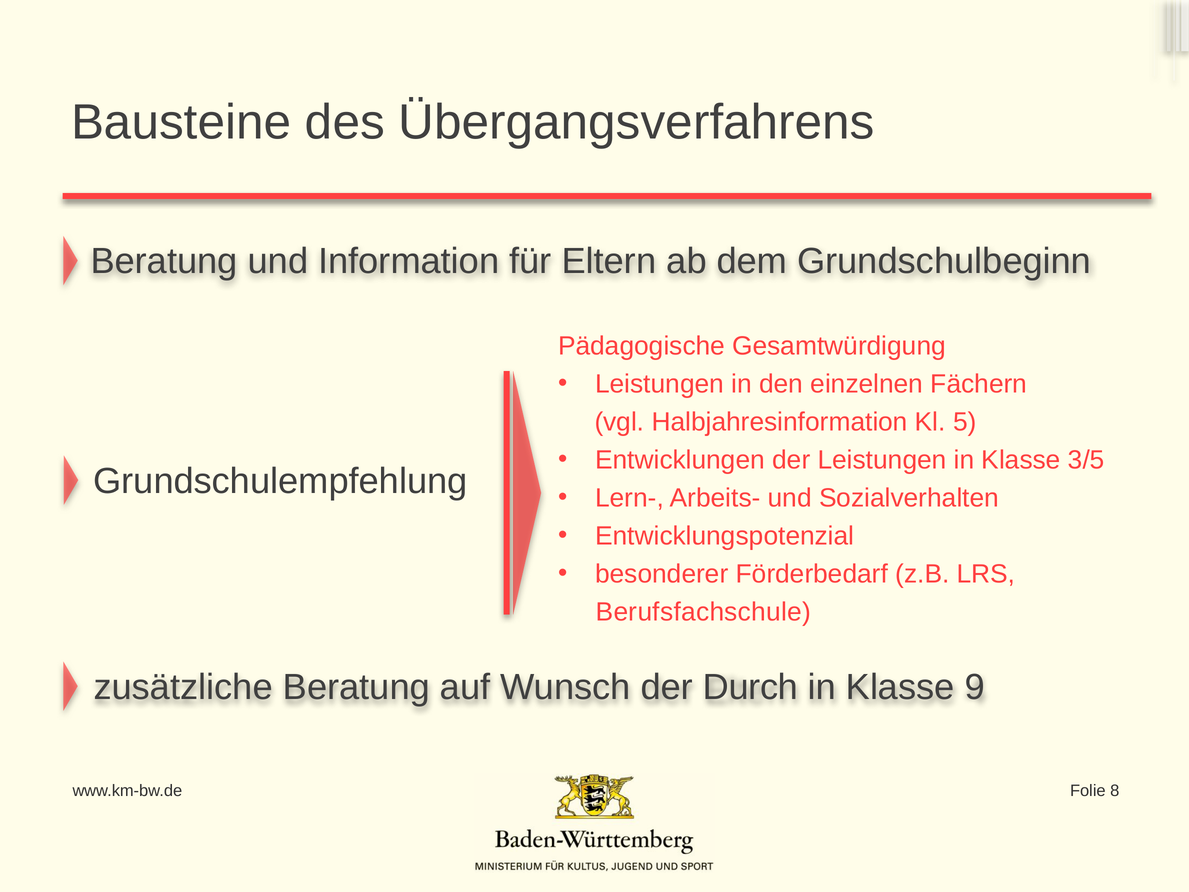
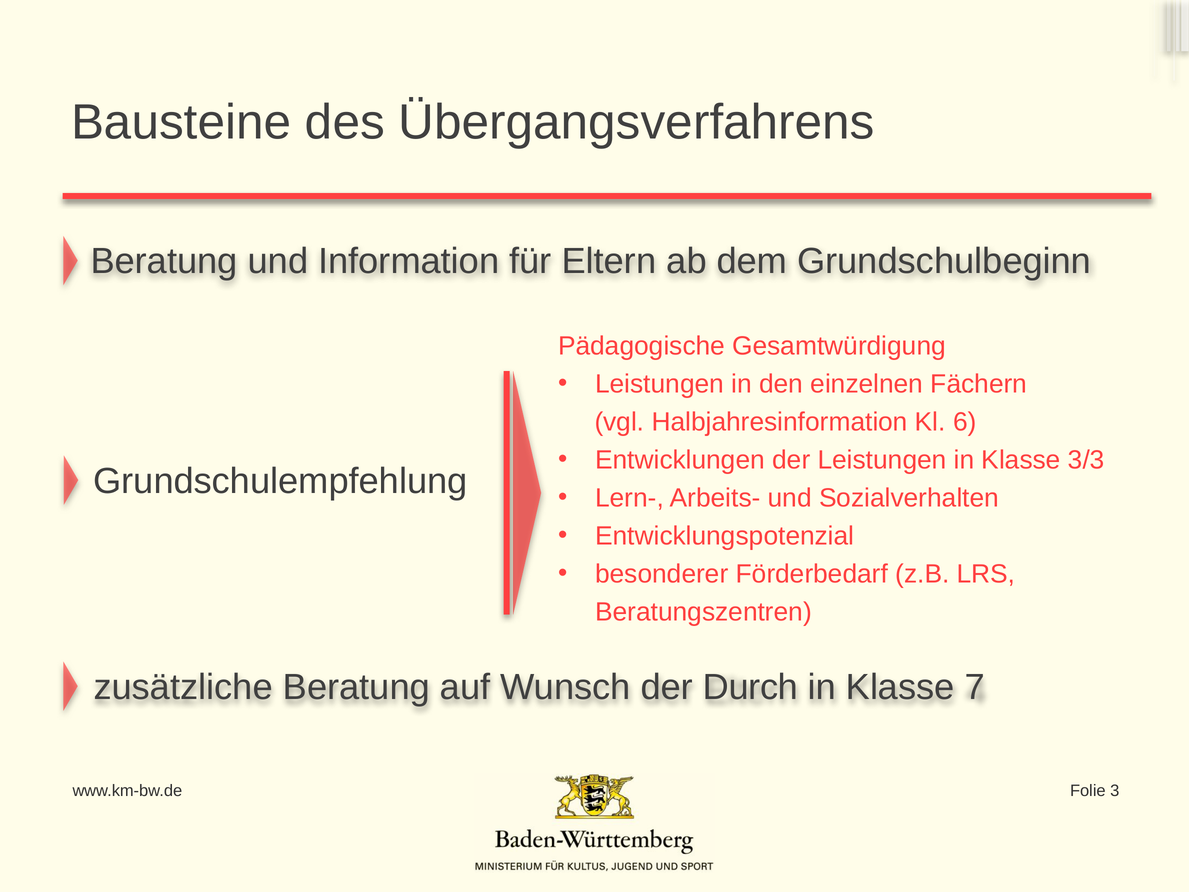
5: 5 -> 6
3/5: 3/5 -> 3/3
Berufsfachschule: Berufsfachschule -> Beratungszentren
9: 9 -> 7
8: 8 -> 3
